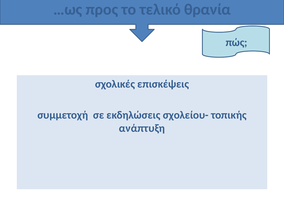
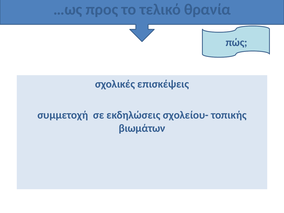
ανάπτυξη: ανάπτυξη -> βιωμάτων
